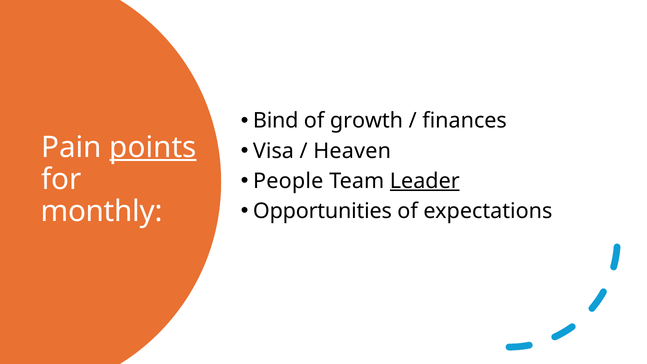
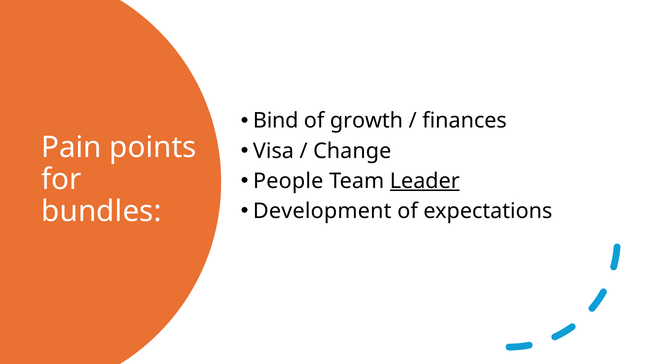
points underline: present -> none
Heaven: Heaven -> Change
Opportunities: Opportunities -> Development
monthly: monthly -> bundles
